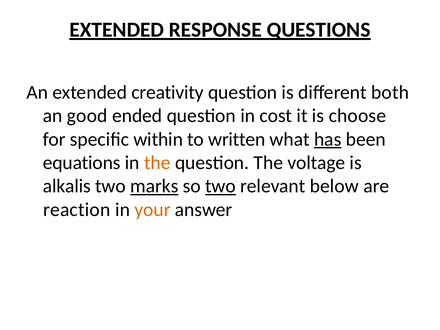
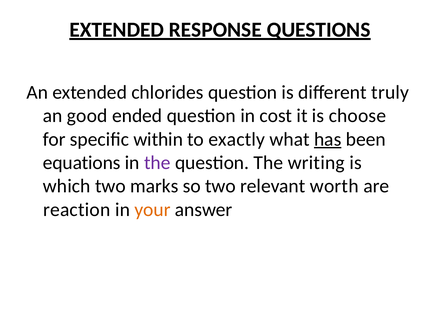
creativity: creativity -> chlorides
both: both -> truly
written: written -> exactly
the at (157, 163) colour: orange -> purple
voltage: voltage -> writing
alkalis: alkalis -> which
marks underline: present -> none
two at (221, 186) underline: present -> none
below: below -> worth
